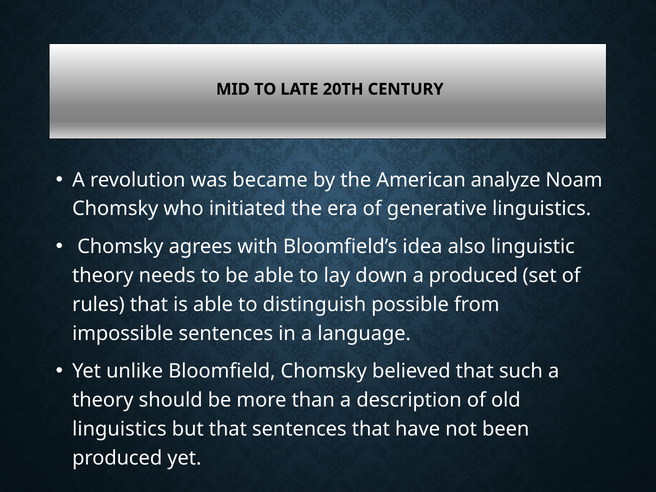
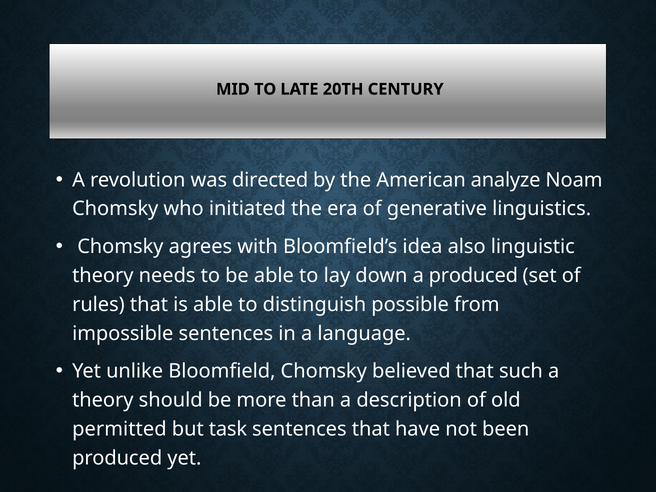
became: became -> directed
linguistics at (119, 429): linguistics -> permitted
but that: that -> task
